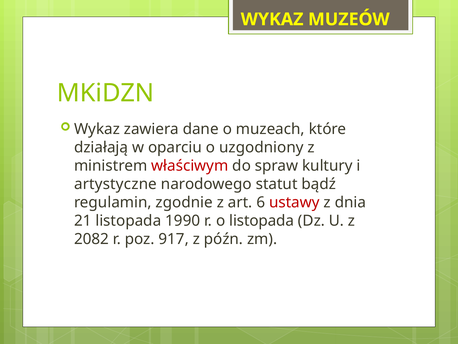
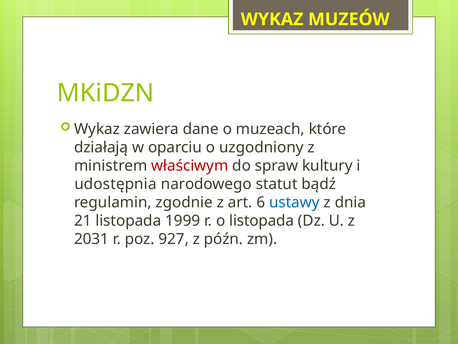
artystyczne: artystyczne -> udostępnia
ustawy colour: red -> blue
1990: 1990 -> 1999
2082: 2082 -> 2031
917: 917 -> 927
